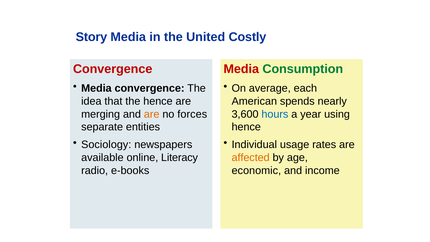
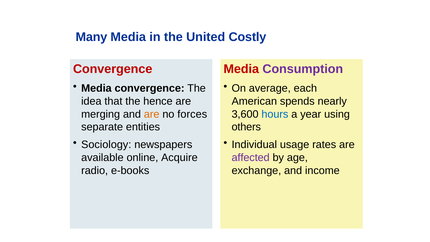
Story: Story -> Many
Consumption colour: green -> purple
hence at (246, 127): hence -> others
Literacy: Literacy -> Acquire
affected colour: orange -> purple
economic: economic -> exchange
